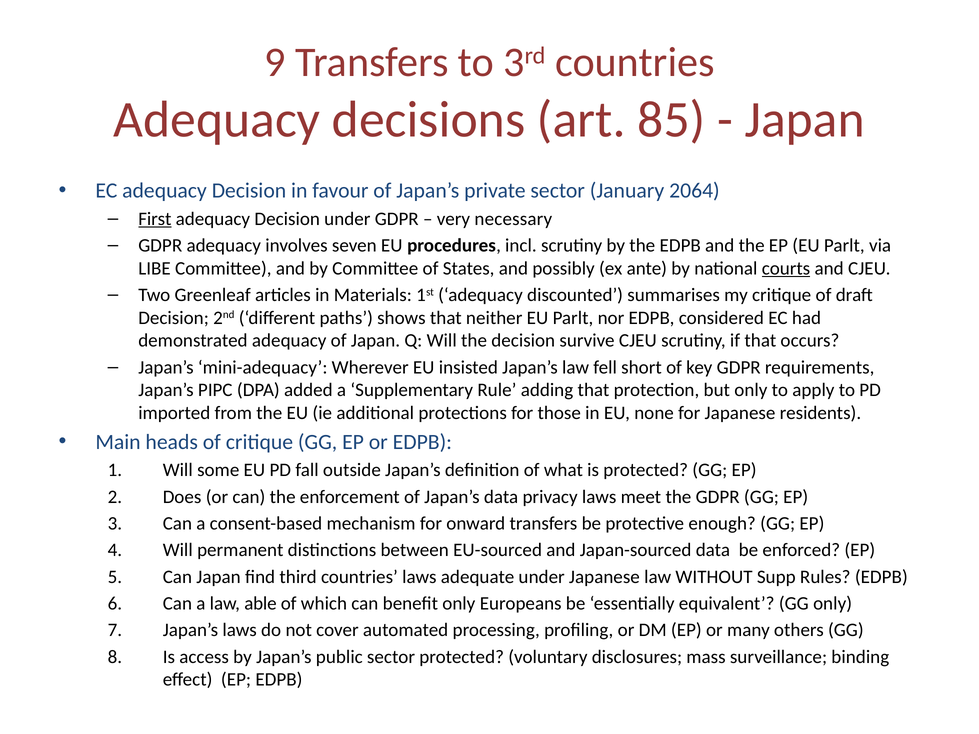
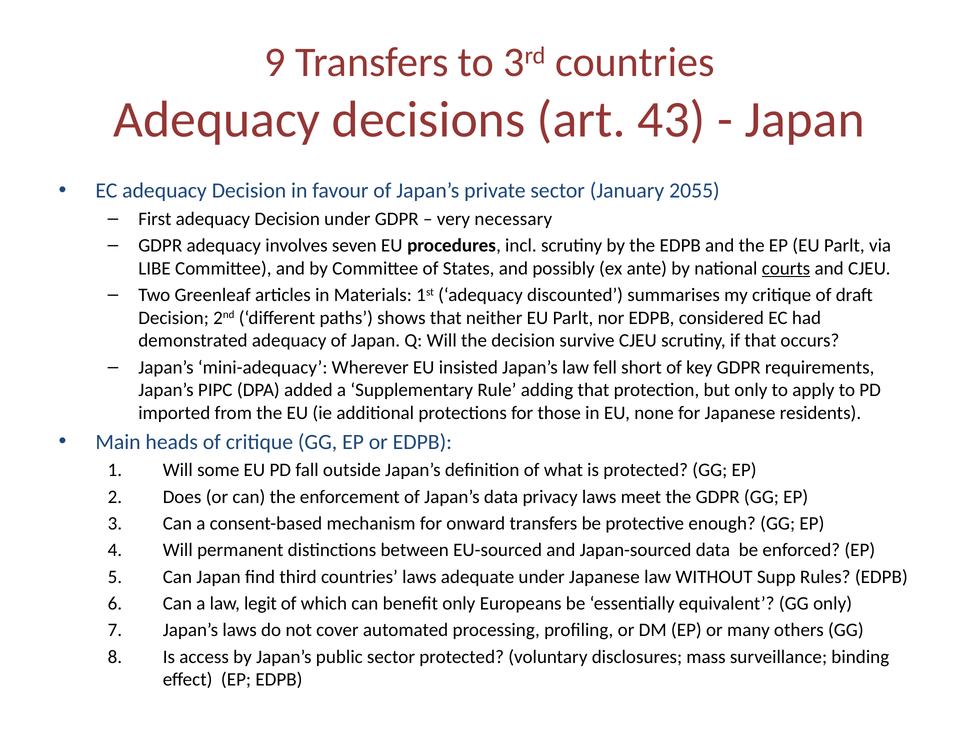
85: 85 -> 43
2064: 2064 -> 2055
First underline: present -> none
able: able -> legit
